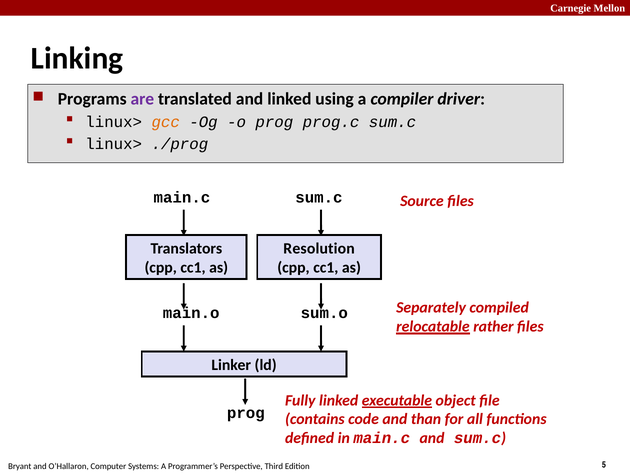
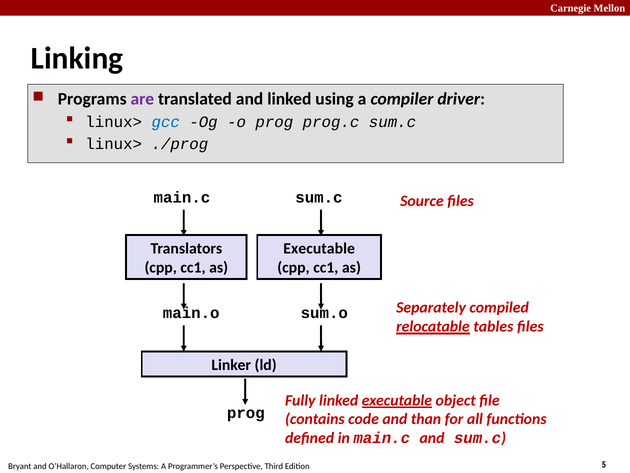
gcc colour: orange -> blue
Resolution at (319, 249): Resolution -> Executable
rather: rather -> tables
